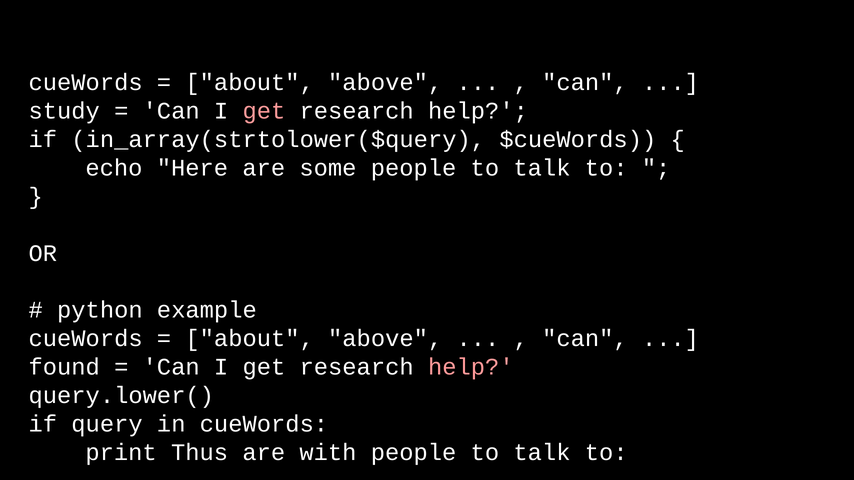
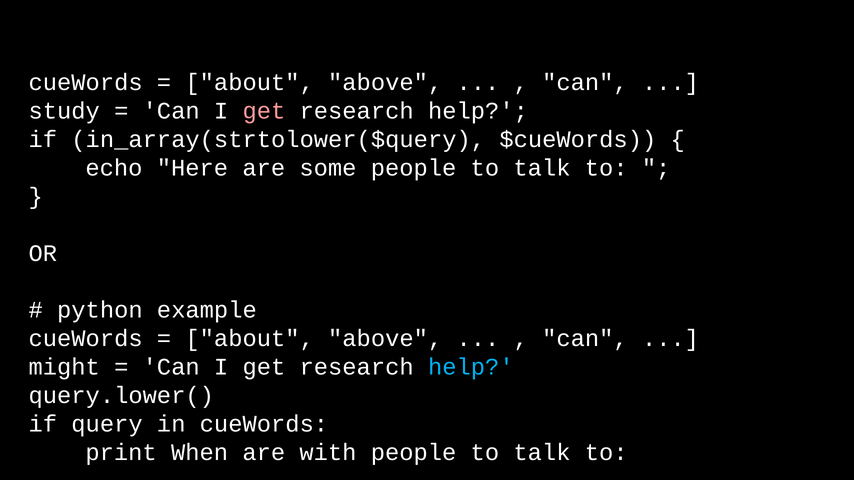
found: found -> might
help at (471, 367) colour: pink -> light blue
Thus: Thus -> When
